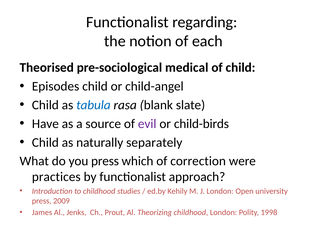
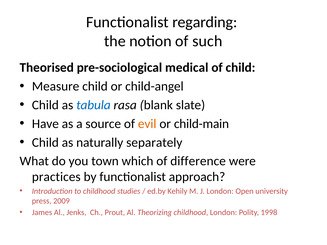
each: each -> such
Episodes: Episodes -> Measure
evil colour: purple -> orange
child-birds: child-birds -> child-main
you press: press -> town
correction: correction -> difference
